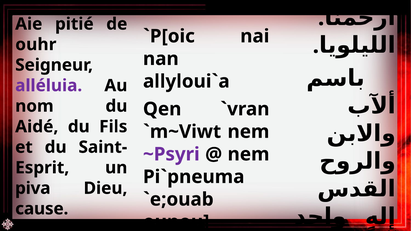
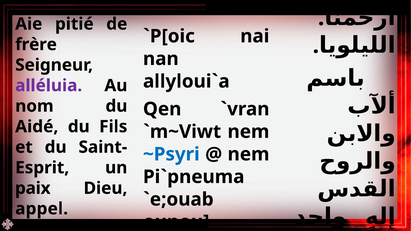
ouhr: ouhr -> frère
~Psyri colour: purple -> blue
piva: piva -> paix
cause: cause -> appel
